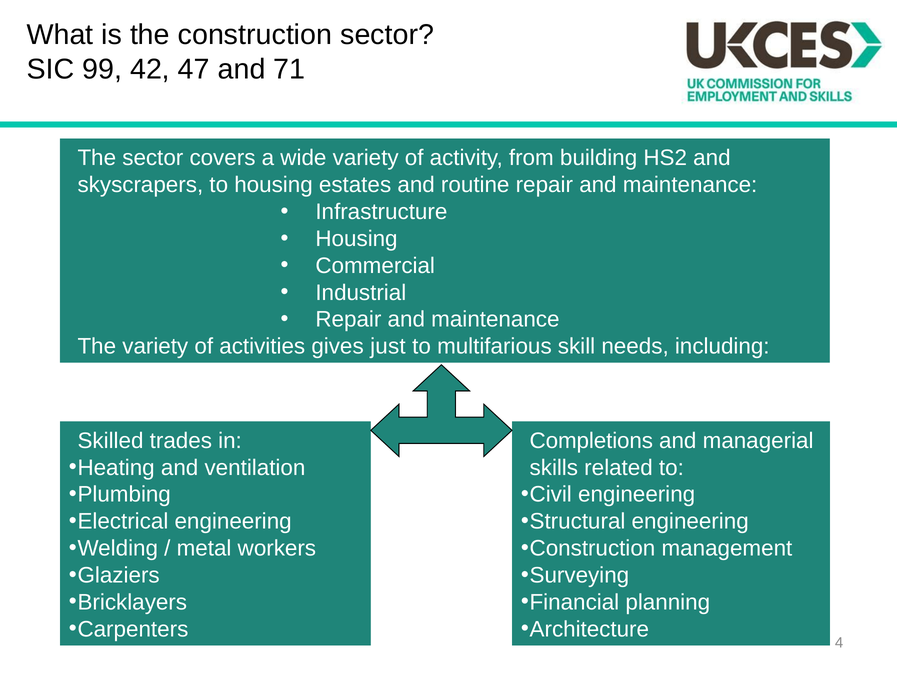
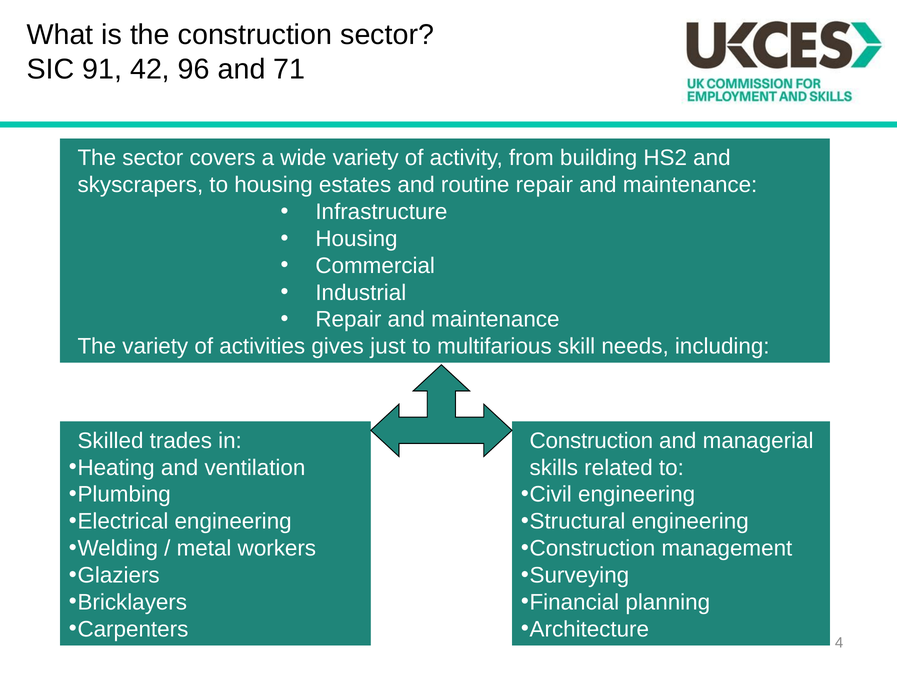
99: 99 -> 91
47: 47 -> 96
Completions at (591, 441): Completions -> Construction
